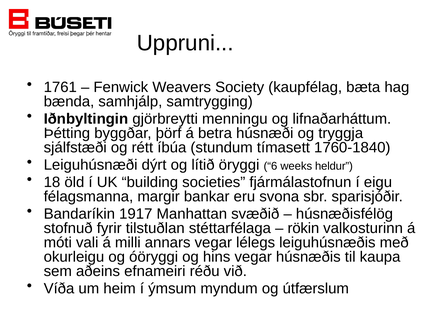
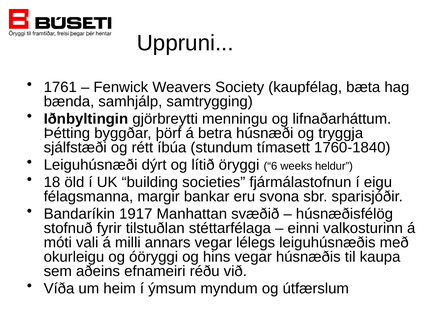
rökin: rökin -> einni
